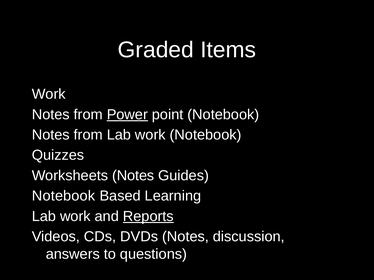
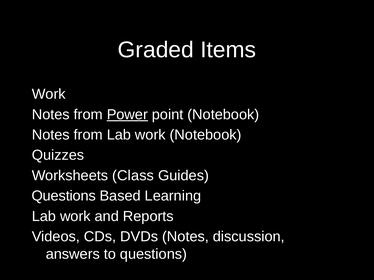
Worksheets Notes: Notes -> Class
Notebook at (64, 196): Notebook -> Questions
Reports underline: present -> none
